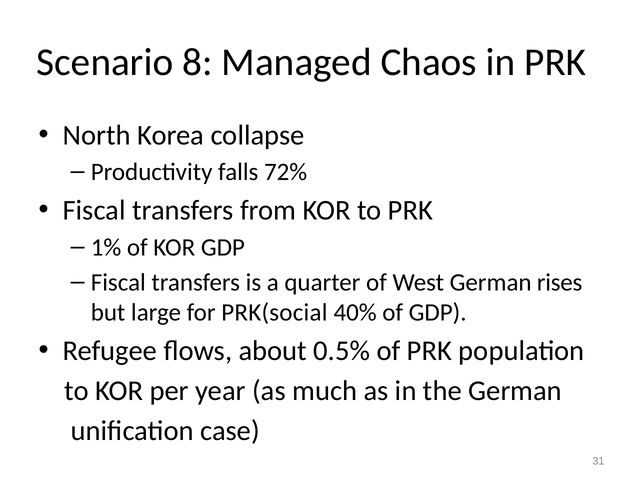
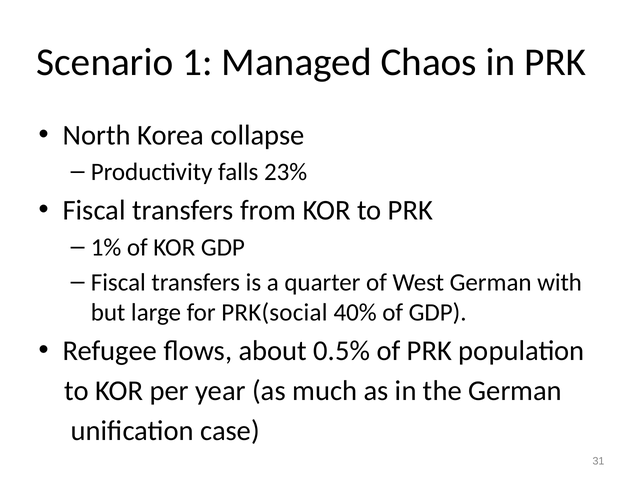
8: 8 -> 1
72%: 72% -> 23%
rises: rises -> with
